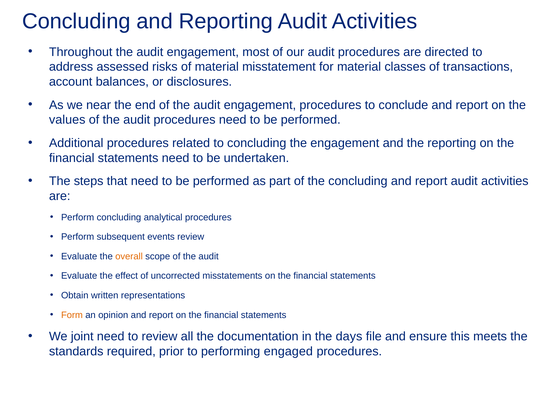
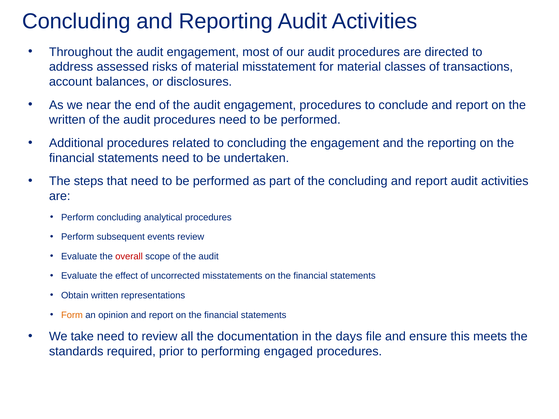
values at (67, 120): values -> written
overall colour: orange -> red
joint: joint -> take
